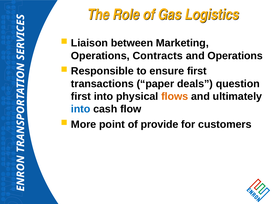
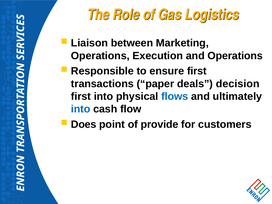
Contracts: Contracts -> Execution
question: question -> decision
flows colour: orange -> blue
More: More -> Does
